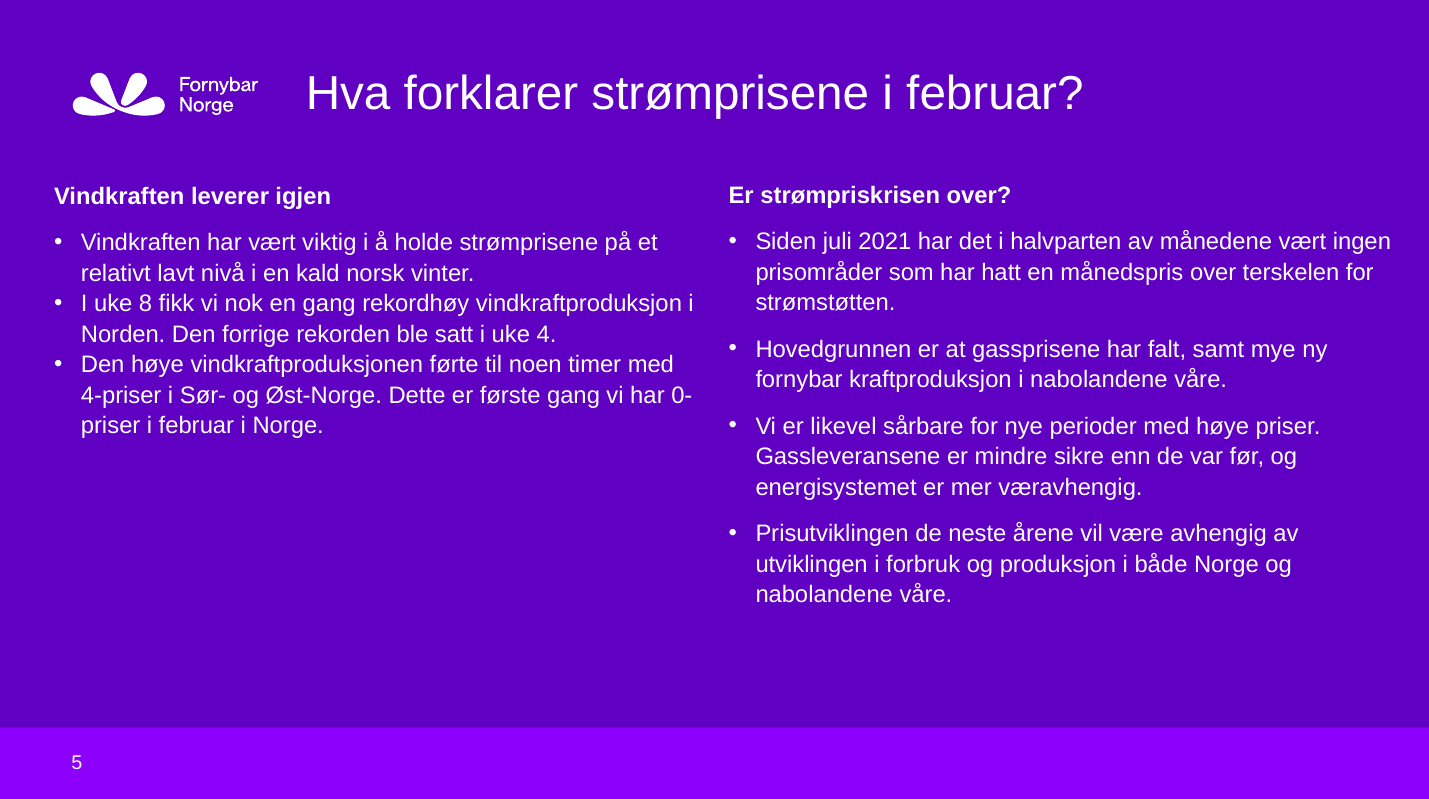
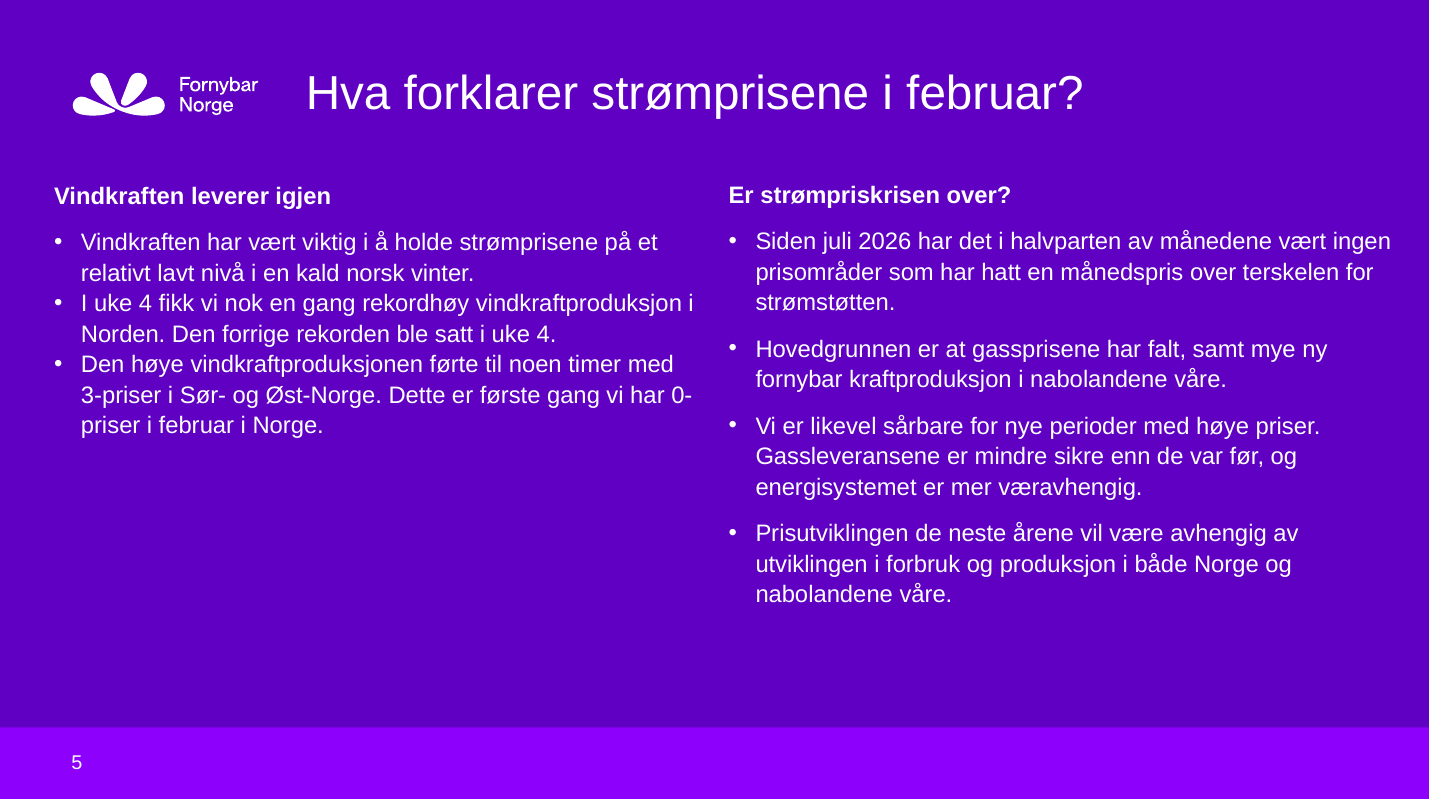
2021: 2021 -> 2026
8 at (146, 304): 8 -> 4
4-priser: 4-priser -> 3-priser
